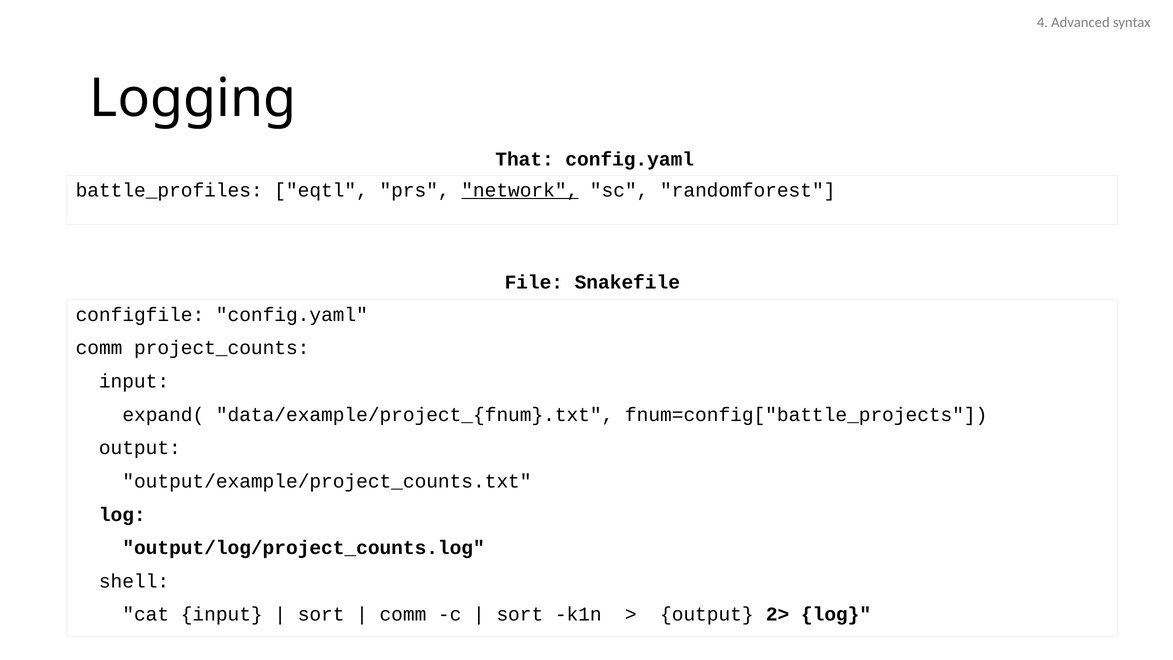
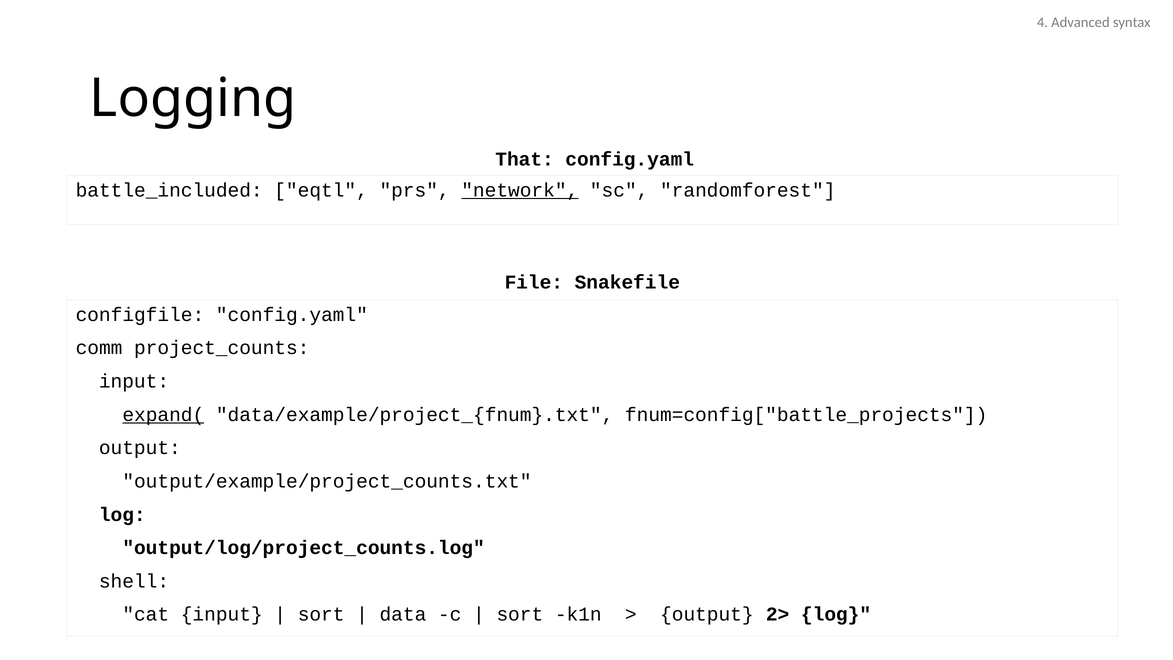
battle_profiles: battle_profiles -> battle_included
expand( underline: none -> present
comm at (403, 614): comm -> data
